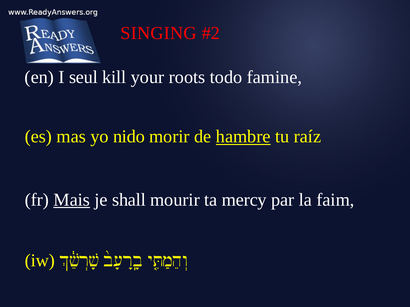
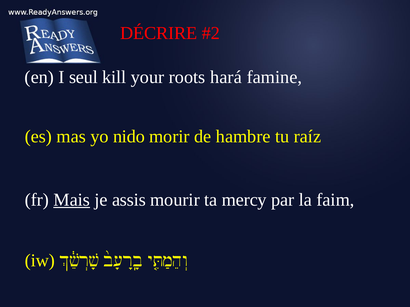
SINGING: SINGING -> DÉCRIRE
todo: todo -> hará
hambre underline: present -> none
shall: shall -> assis
